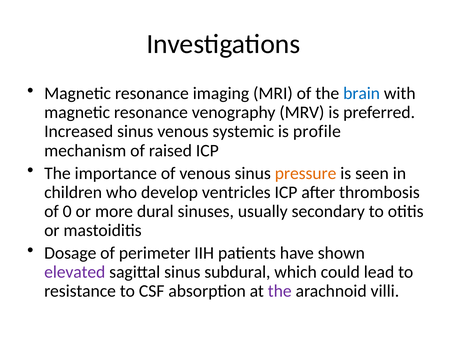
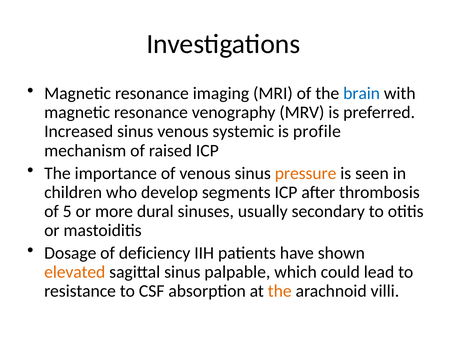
ventricles: ventricles -> segments
0: 0 -> 5
perimeter: perimeter -> deficiency
elevated colour: purple -> orange
subdural: subdural -> palpable
the at (280, 291) colour: purple -> orange
